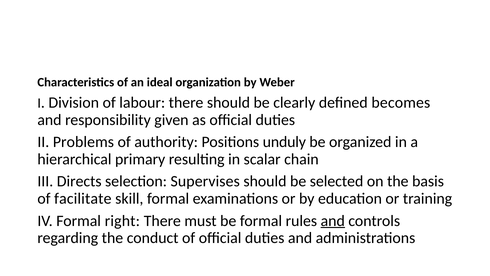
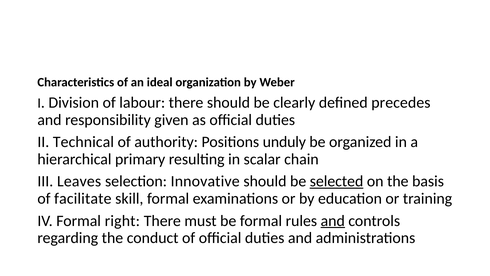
becomes: becomes -> precedes
Problems: Problems -> Technical
Directs: Directs -> Leaves
Supervises: Supervises -> Innovative
selected underline: none -> present
